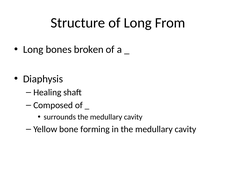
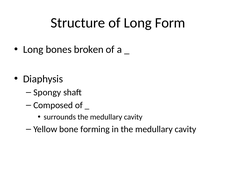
From: From -> Form
Healing: Healing -> Spongy
